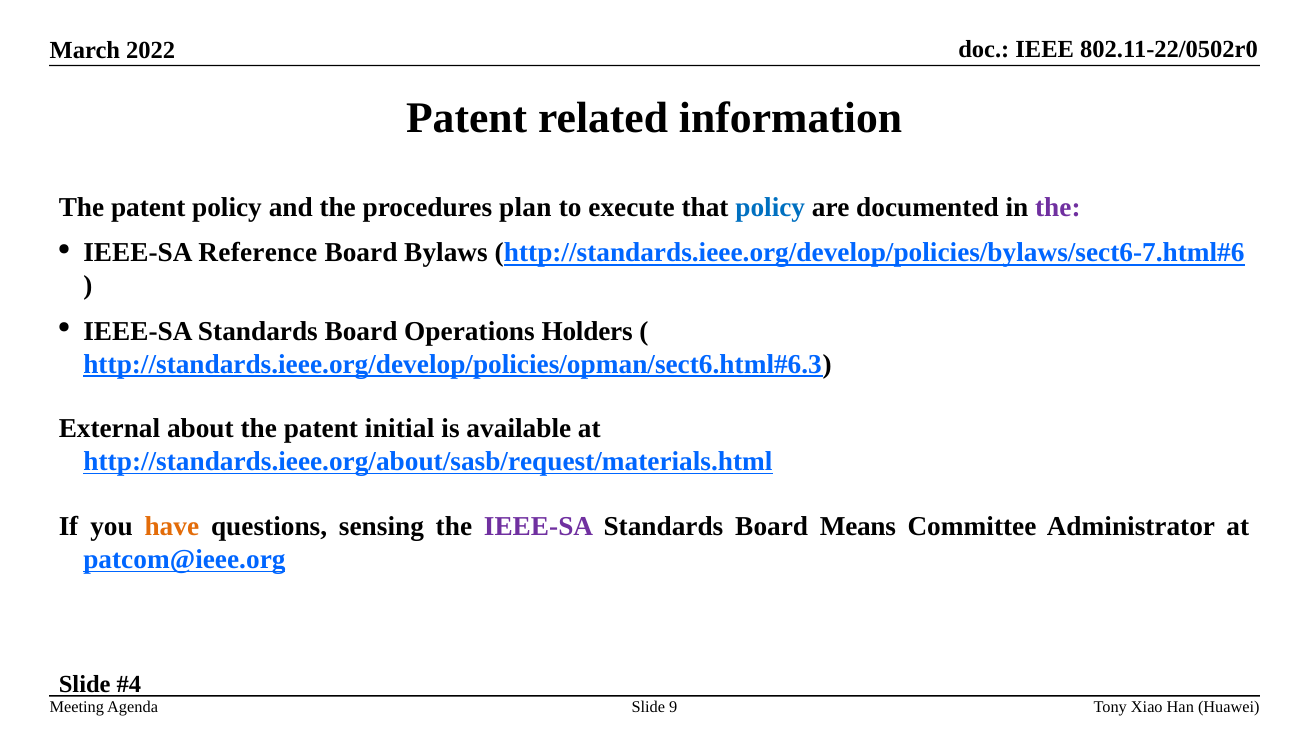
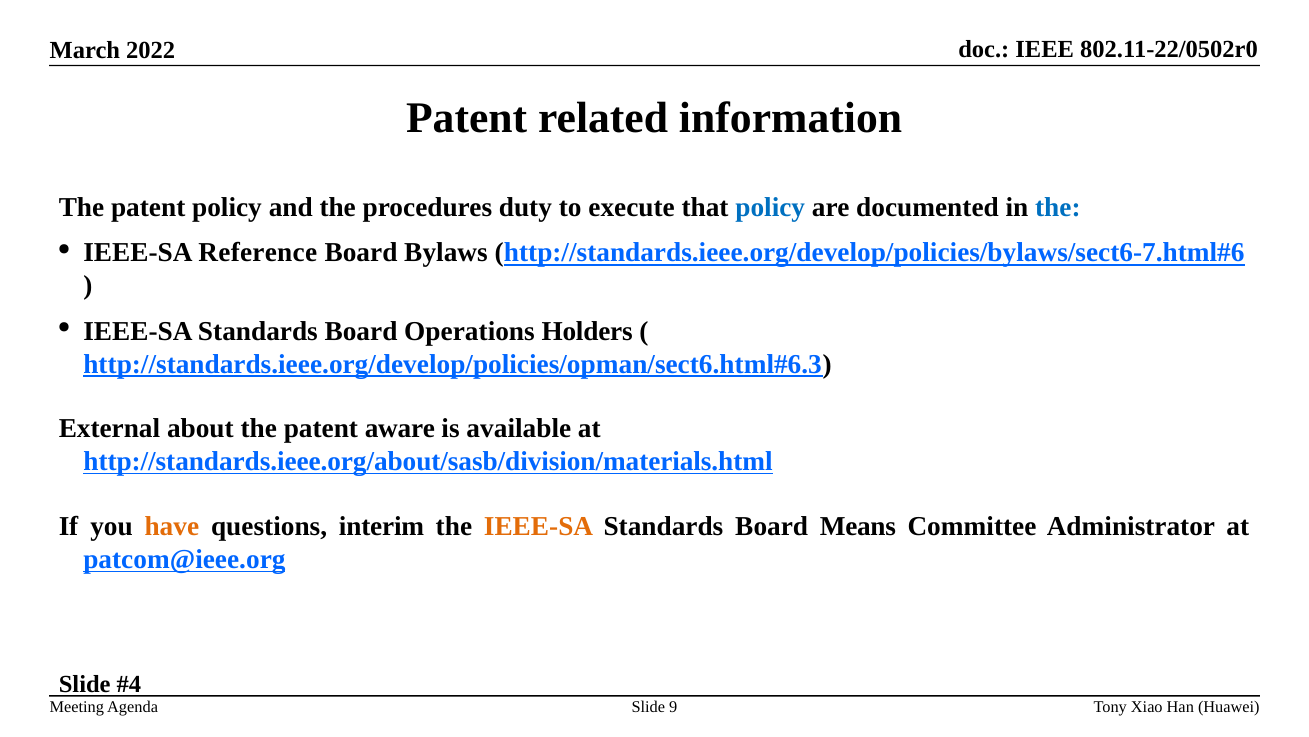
plan: plan -> duty
the at (1058, 207) colour: purple -> blue
initial: initial -> aware
http://standards.ieee.org/about/sasb/request/materials.html: http://standards.ieee.org/about/sasb/request/materials.html -> http://standards.ieee.org/about/sasb/division/materials.html
sensing: sensing -> interim
IEEE-SA at (539, 526) colour: purple -> orange
